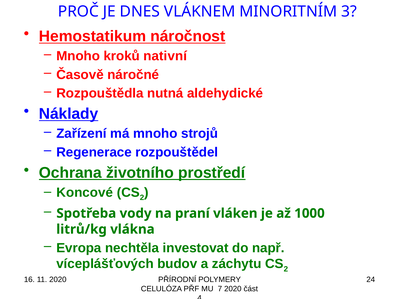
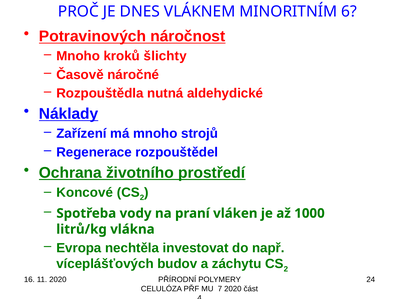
3: 3 -> 6
Hemostatikum: Hemostatikum -> Potravinových
nativní: nativní -> šlichty
